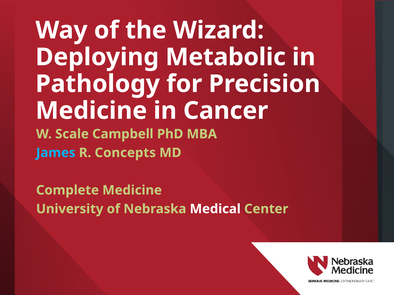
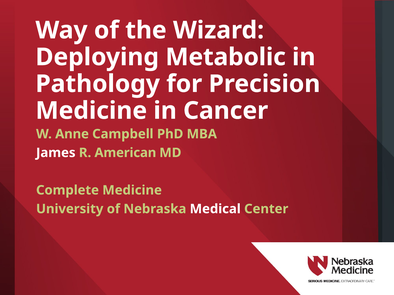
Scale: Scale -> Anne
James colour: light blue -> white
Concepts: Concepts -> American
